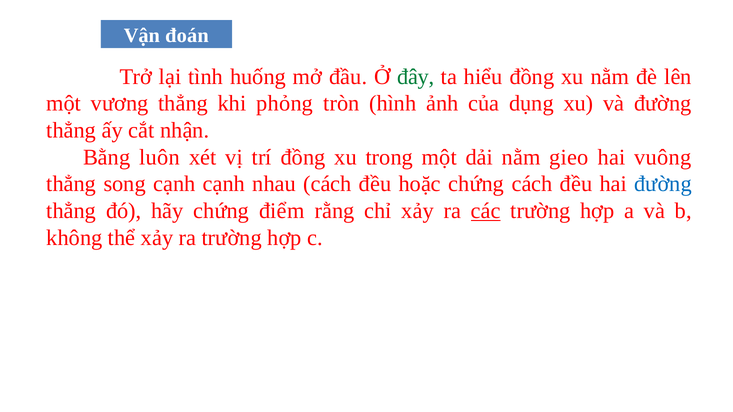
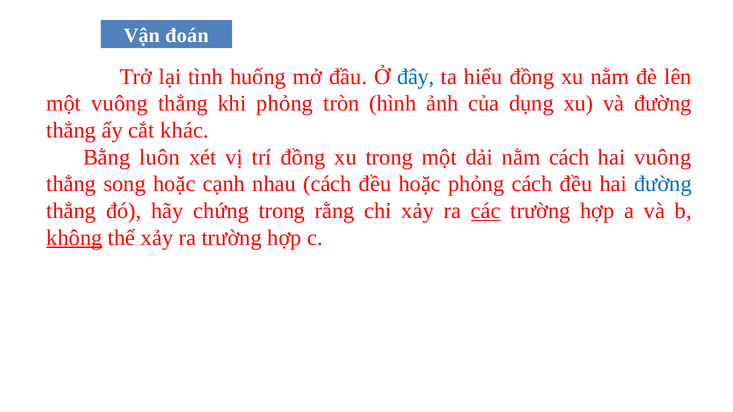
đây colour: green -> blue
một vương: vương -> vuông
nhận: nhận -> khác
nằm gieo: gieo -> cách
song cạnh: cạnh -> hoặc
hoặc chứng: chứng -> phỏng
chứng điểm: điểm -> trong
không underline: none -> present
